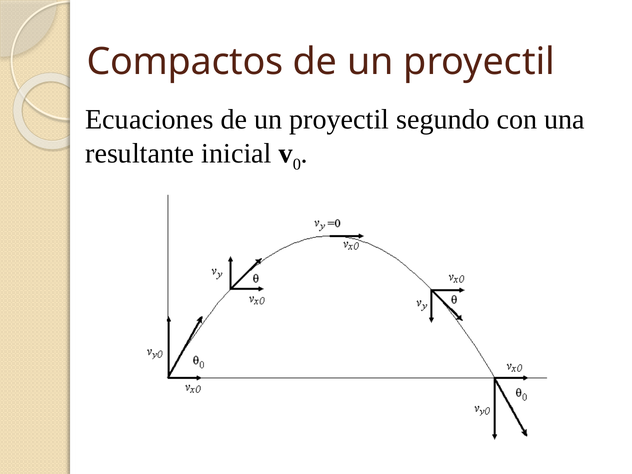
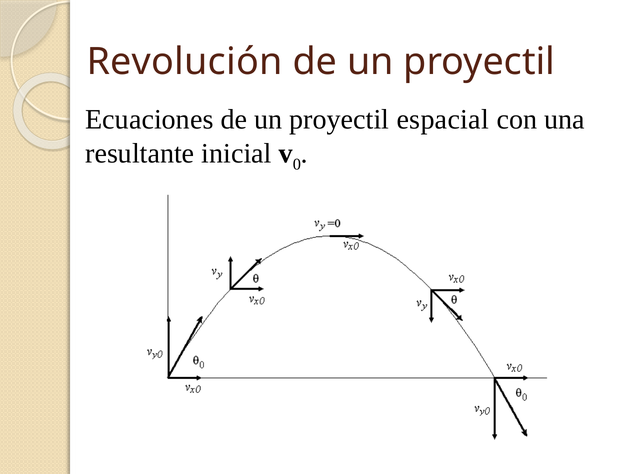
Compactos: Compactos -> Revolución
segundo: segundo -> espacial
